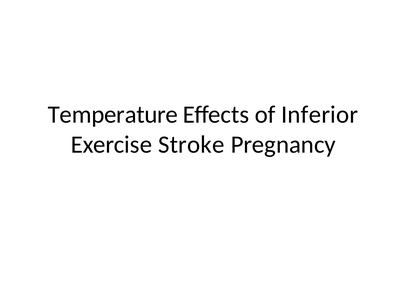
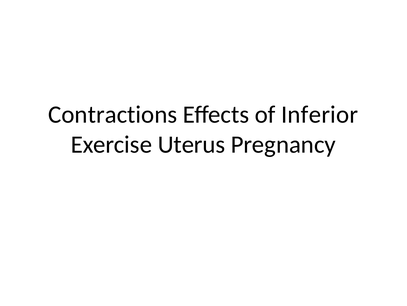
Temperature: Temperature -> Contractions
Stroke: Stroke -> Uterus
